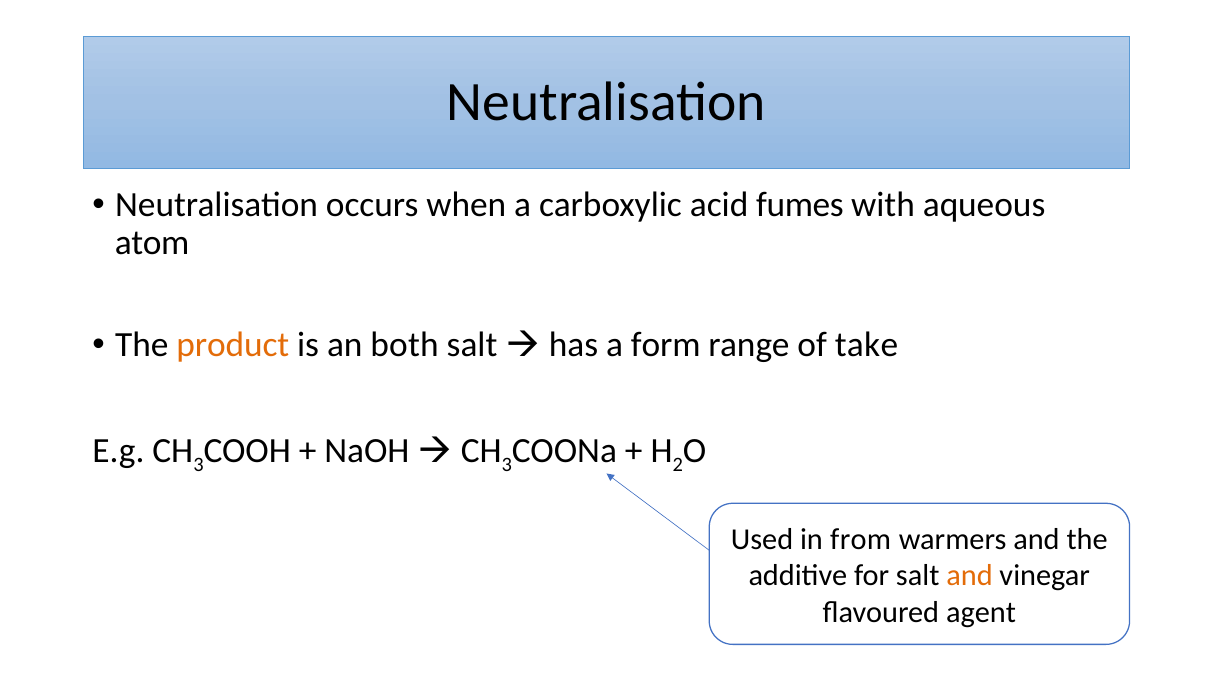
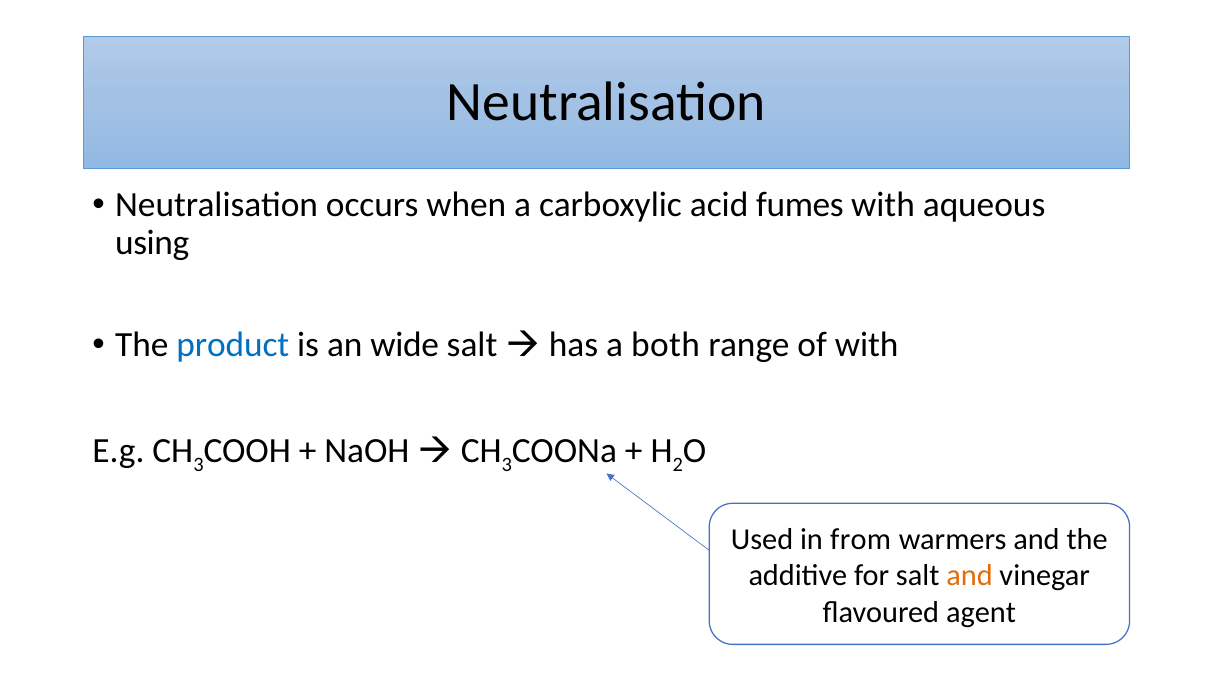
atom: atom -> using
product colour: orange -> blue
both: both -> wide
form: form -> both
of take: take -> with
